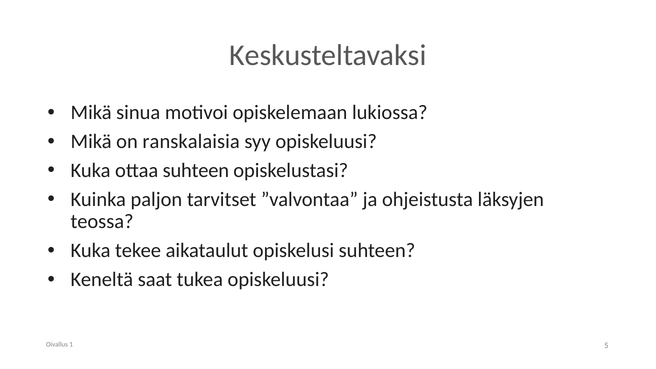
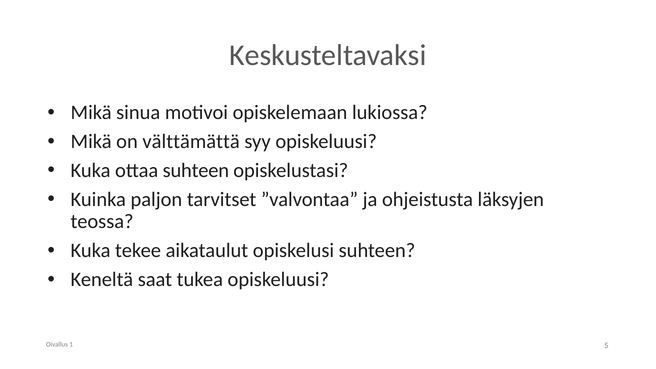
ranskalaisia: ranskalaisia -> välttämättä
